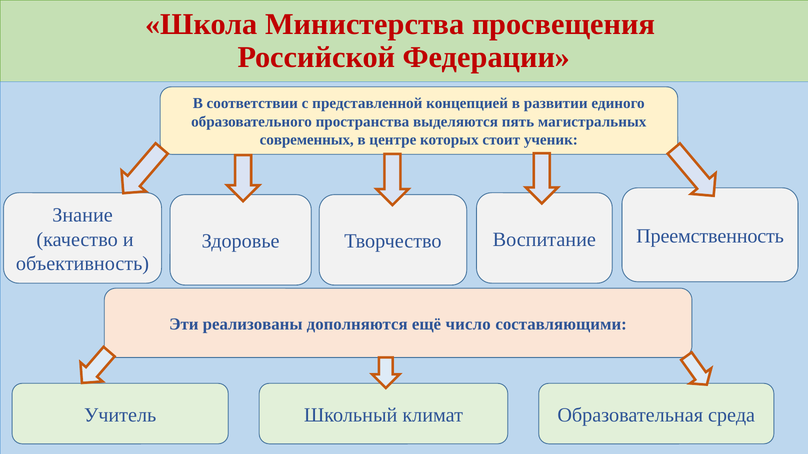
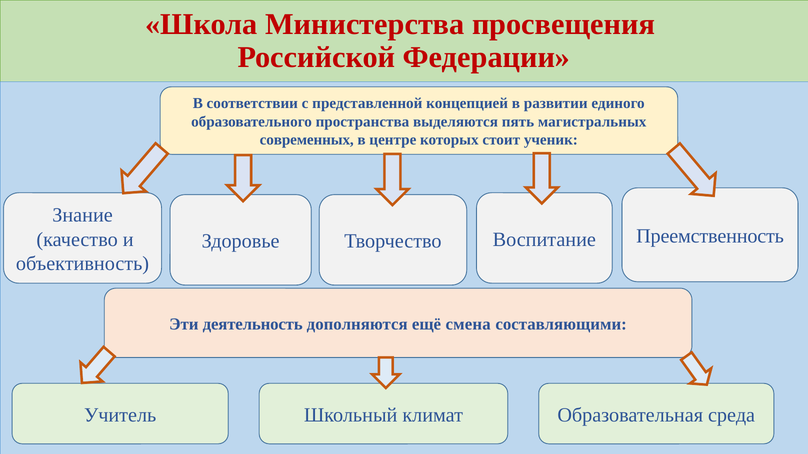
реализованы: реализованы -> деятельность
число: число -> смена
